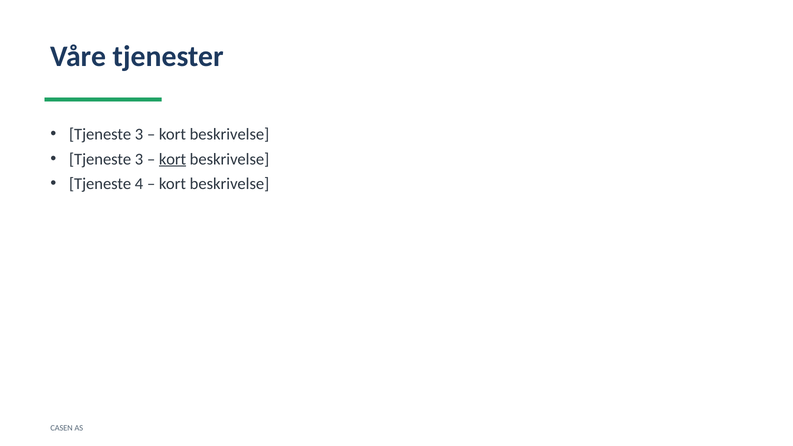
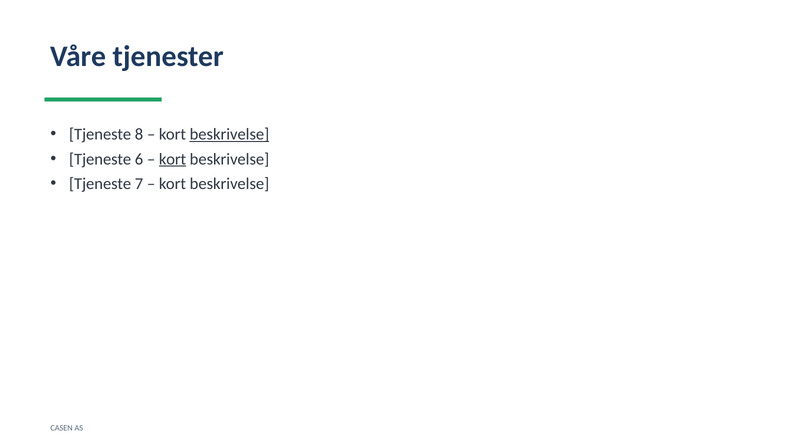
3 at (139, 134): 3 -> 8
beskrivelse at (229, 134) underline: none -> present
3 at (139, 159): 3 -> 6
4: 4 -> 7
